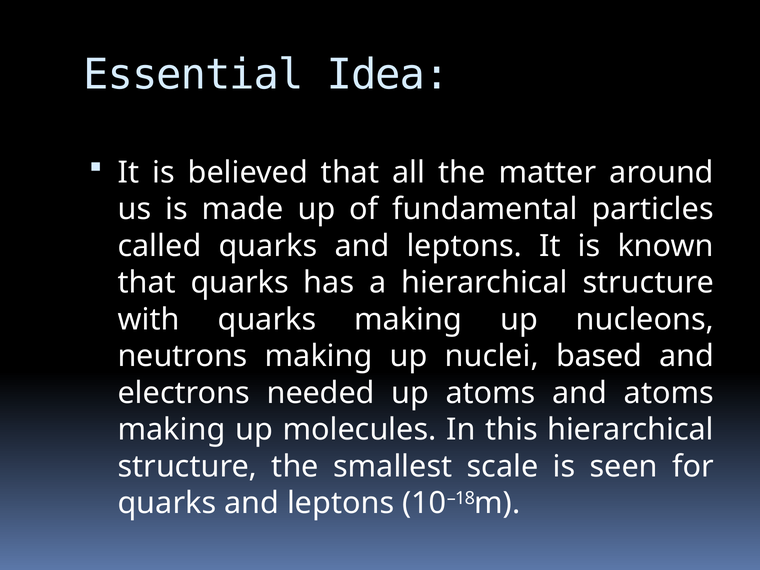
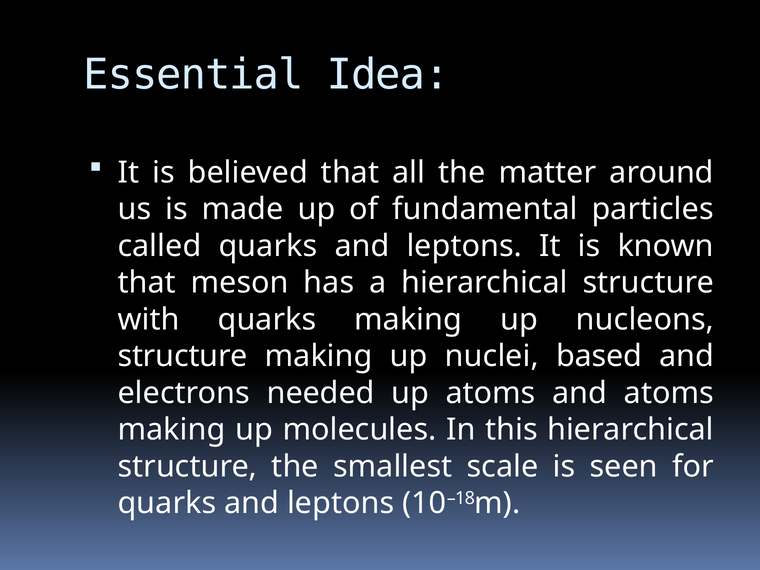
that quarks: quarks -> meson
neutrons at (183, 356): neutrons -> structure
